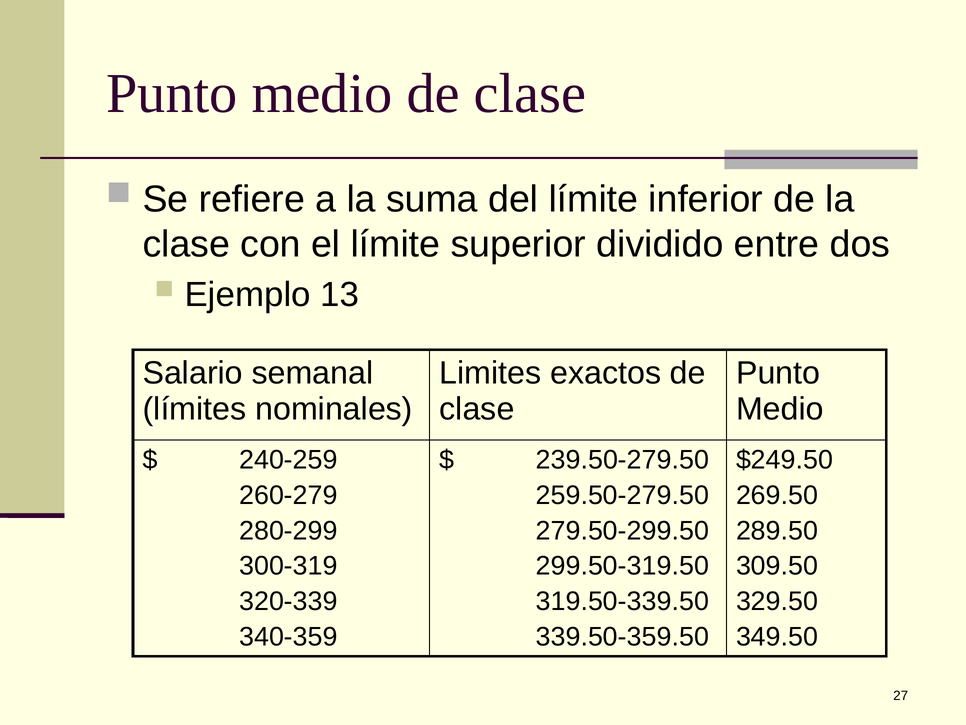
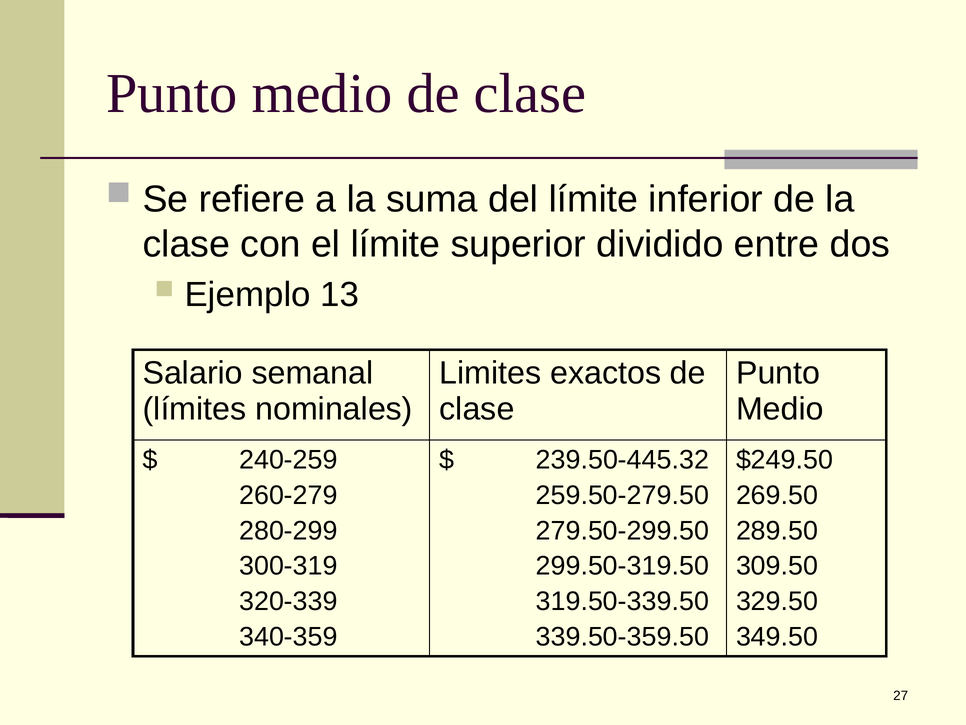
239.50-279.50: 239.50-279.50 -> 239.50-445.32
